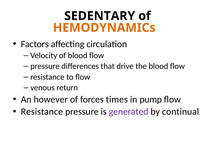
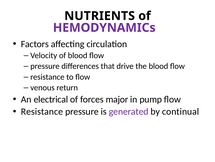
SEDENTARY: SEDENTARY -> NUTRIENTS
HEMODYNAMICs colour: orange -> purple
however: however -> electrical
times: times -> major
